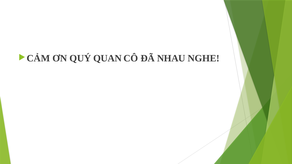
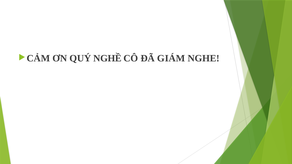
QUAN: QUAN -> NGHỀ
NHAU: NHAU -> GIÁM
